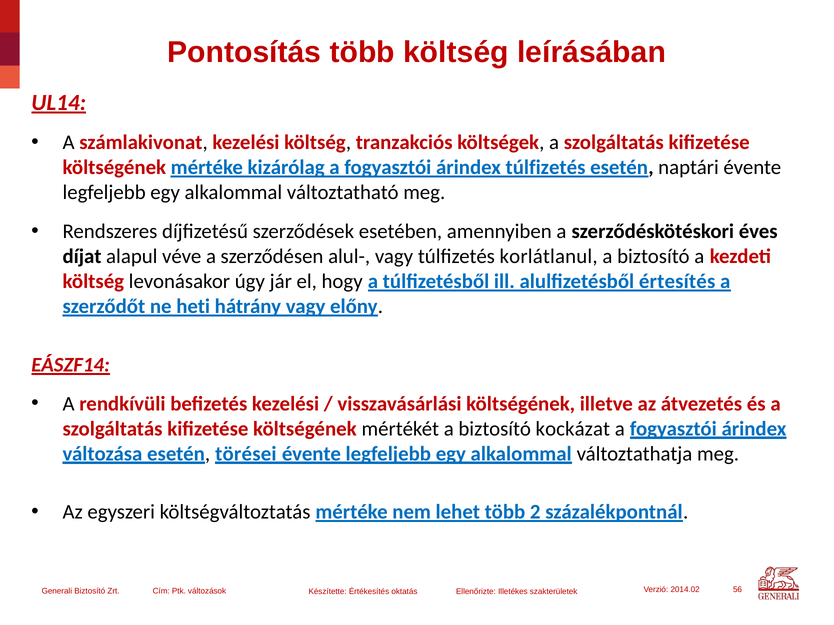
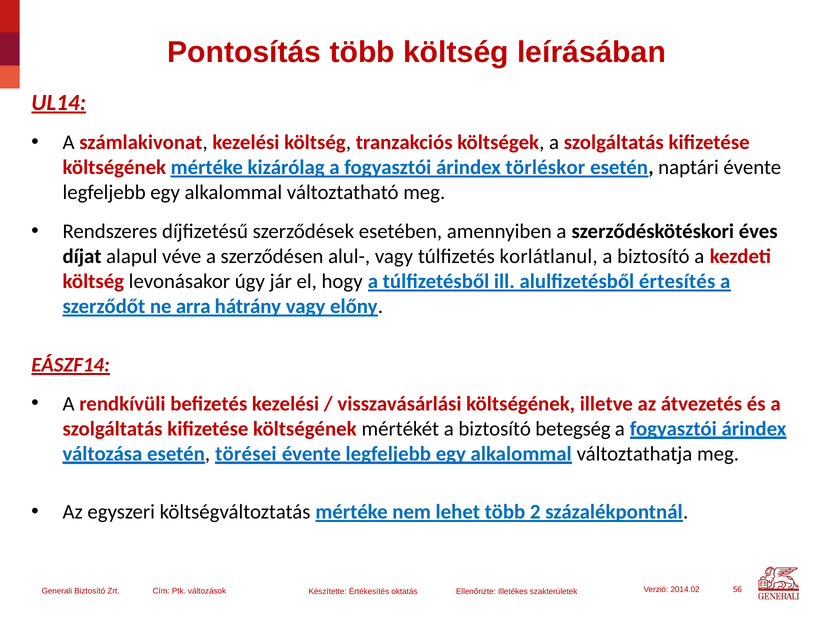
árindex túlfizetés: túlfizetés -> törléskor
heti: heti -> arra
kockázat: kockázat -> betegség
